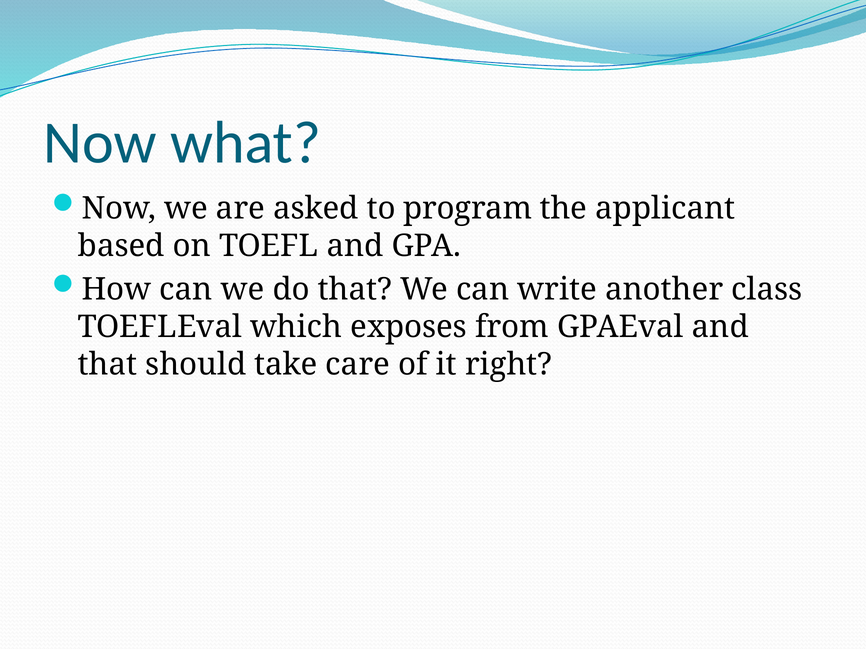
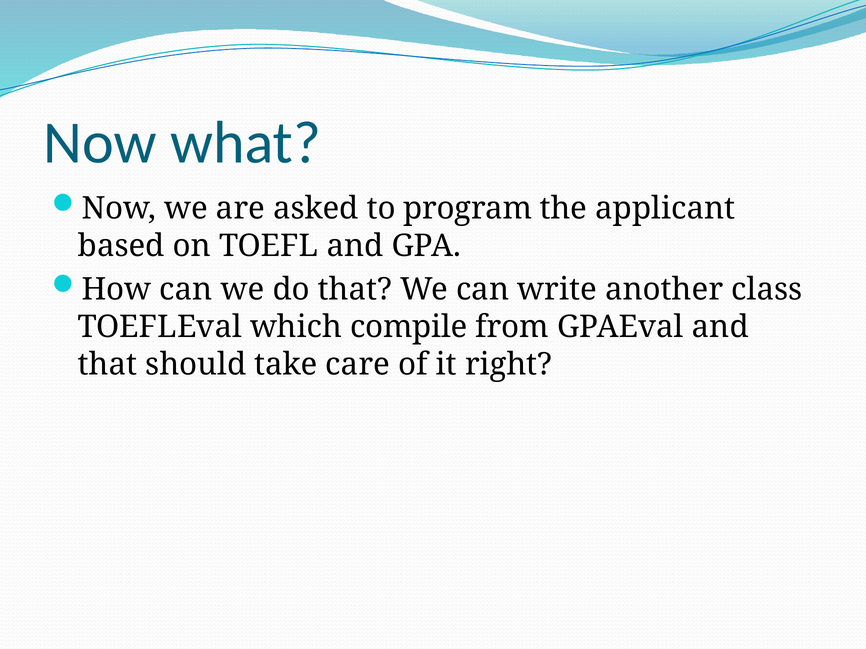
exposes: exposes -> compile
